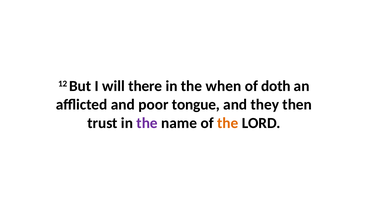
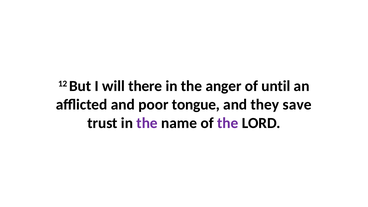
when: when -> anger
doth: doth -> until
then: then -> save
the at (228, 123) colour: orange -> purple
